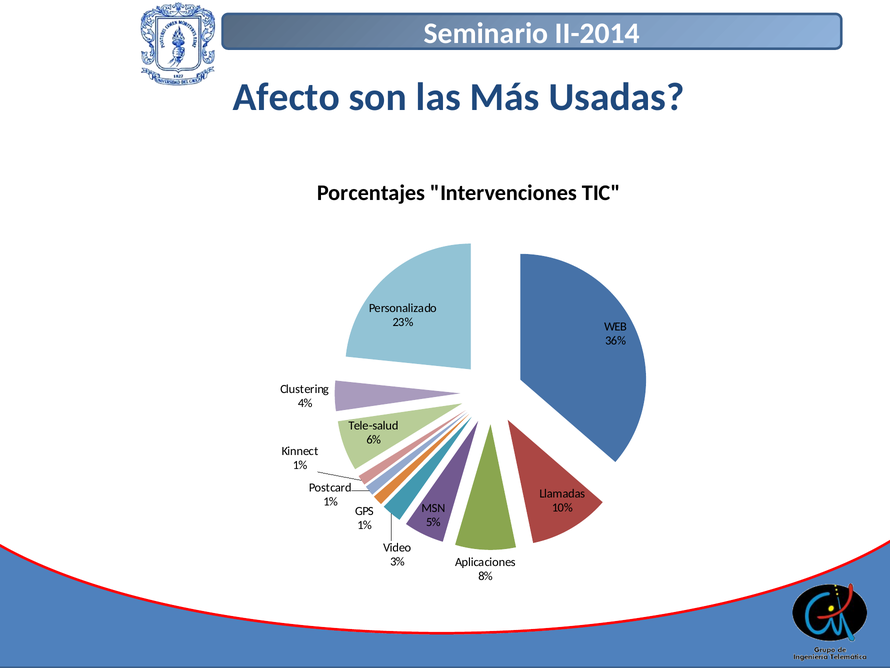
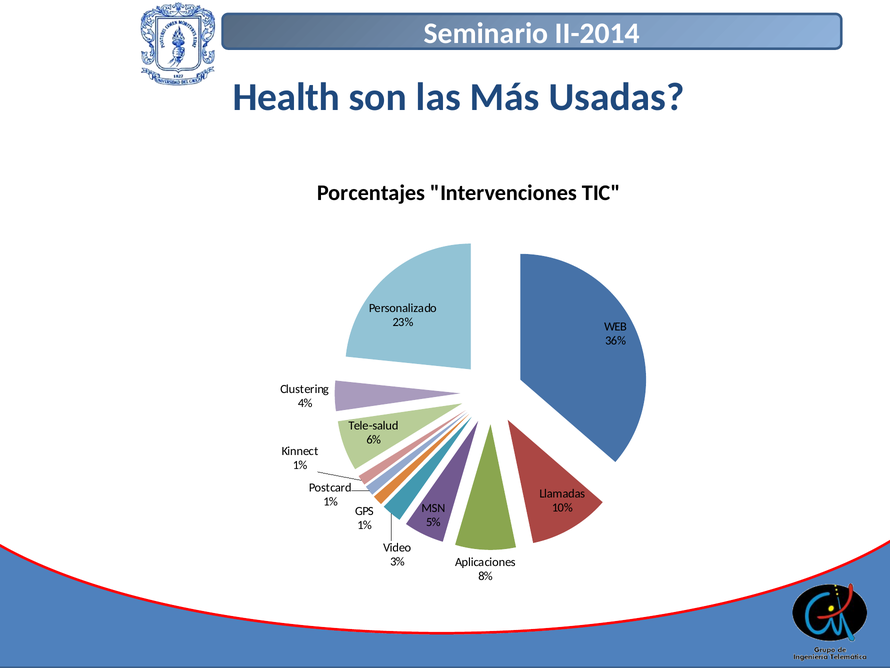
Afecto: Afecto -> Health
